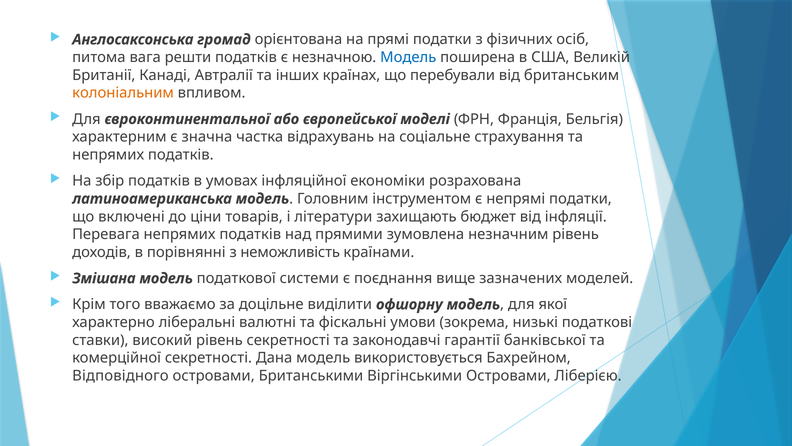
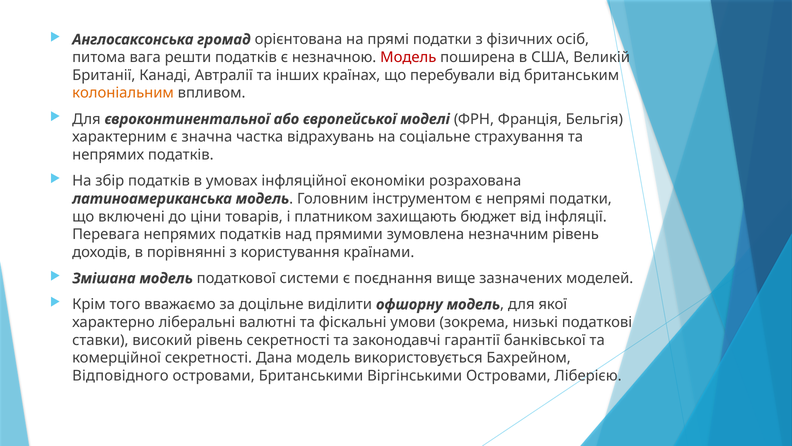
Модель at (408, 57) colour: blue -> red
літератури: літератури -> платником
неможливість: неможливість -> користування
